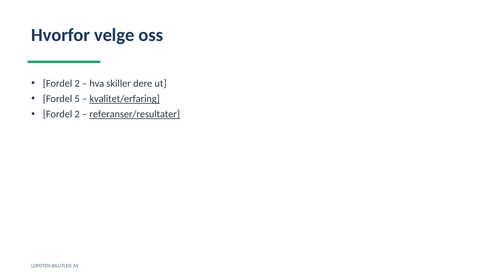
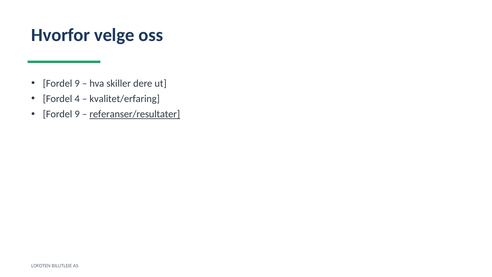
2 at (77, 83): 2 -> 9
5: 5 -> 4
kvalitet/erfaring underline: present -> none
2 at (77, 114): 2 -> 9
